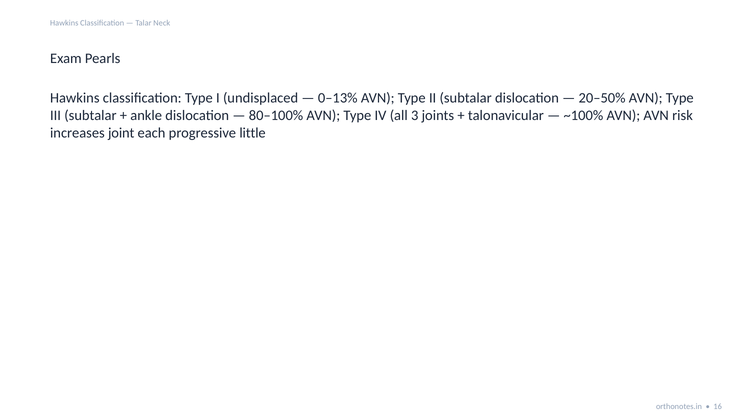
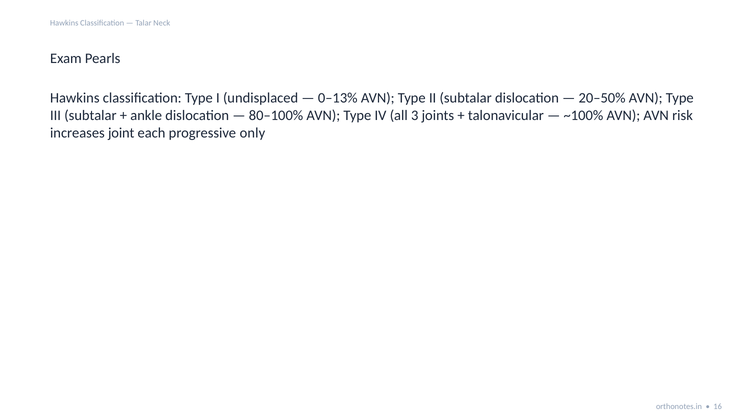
little: little -> only
